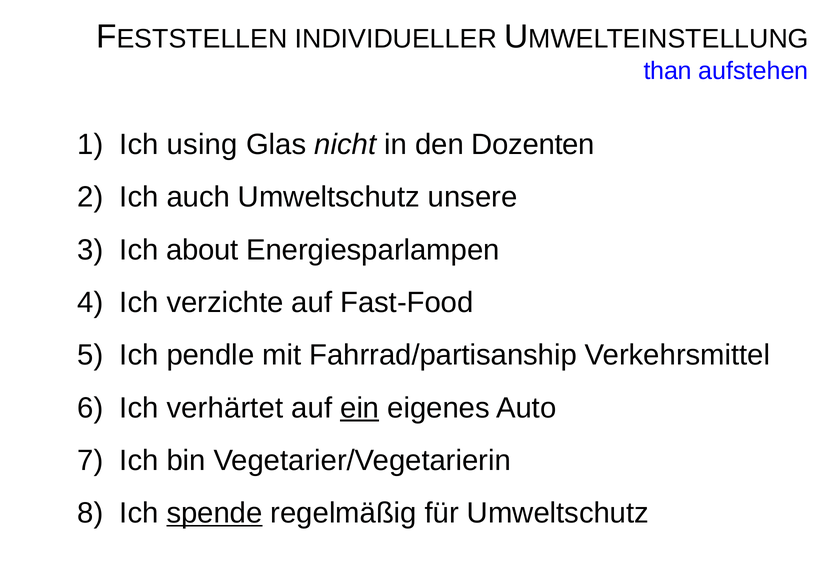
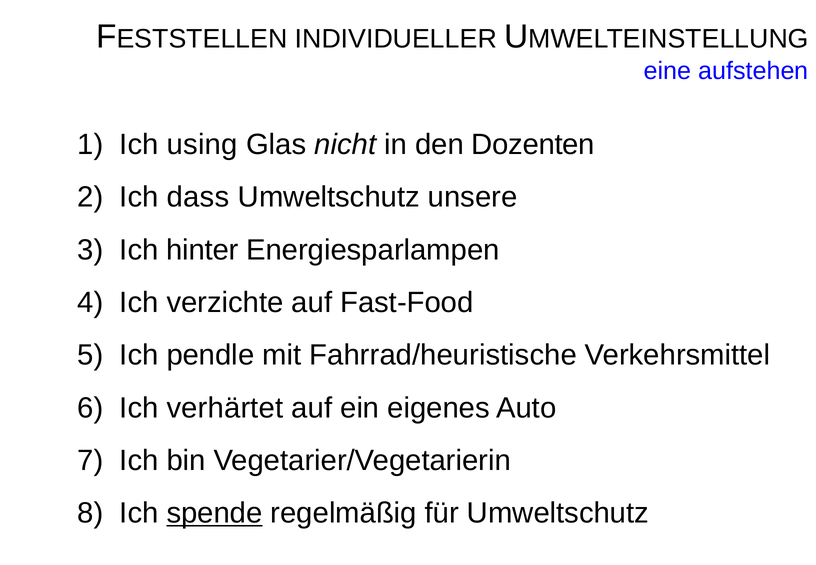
than: than -> eine
auch: auch -> dass
about: about -> hinter
Fahrrad/partisanship: Fahrrad/partisanship -> Fahrrad/heuristische
ein underline: present -> none
